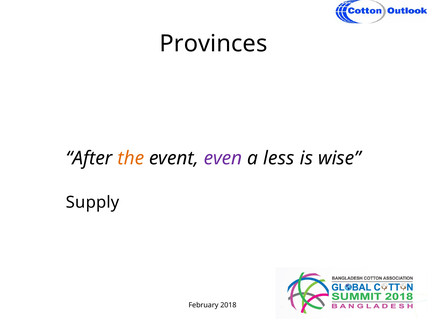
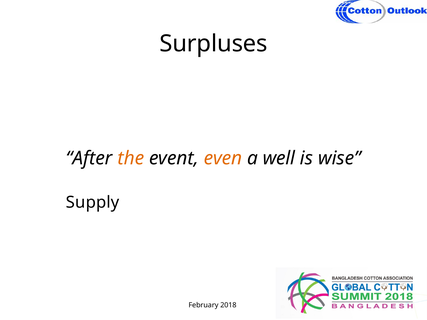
Provinces: Provinces -> Surpluses
even colour: purple -> orange
less: less -> well
